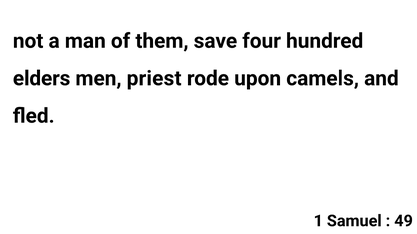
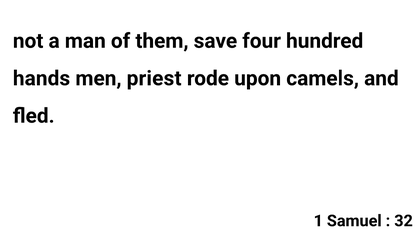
elders: elders -> hands
49: 49 -> 32
